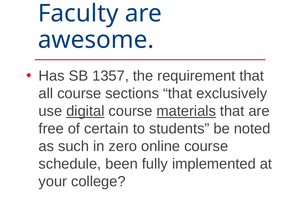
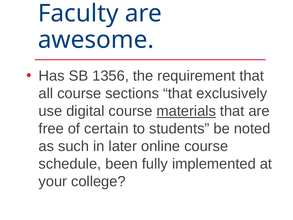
1357: 1357 -> 1356
digital underline: present -> none
zero: zero -> later
